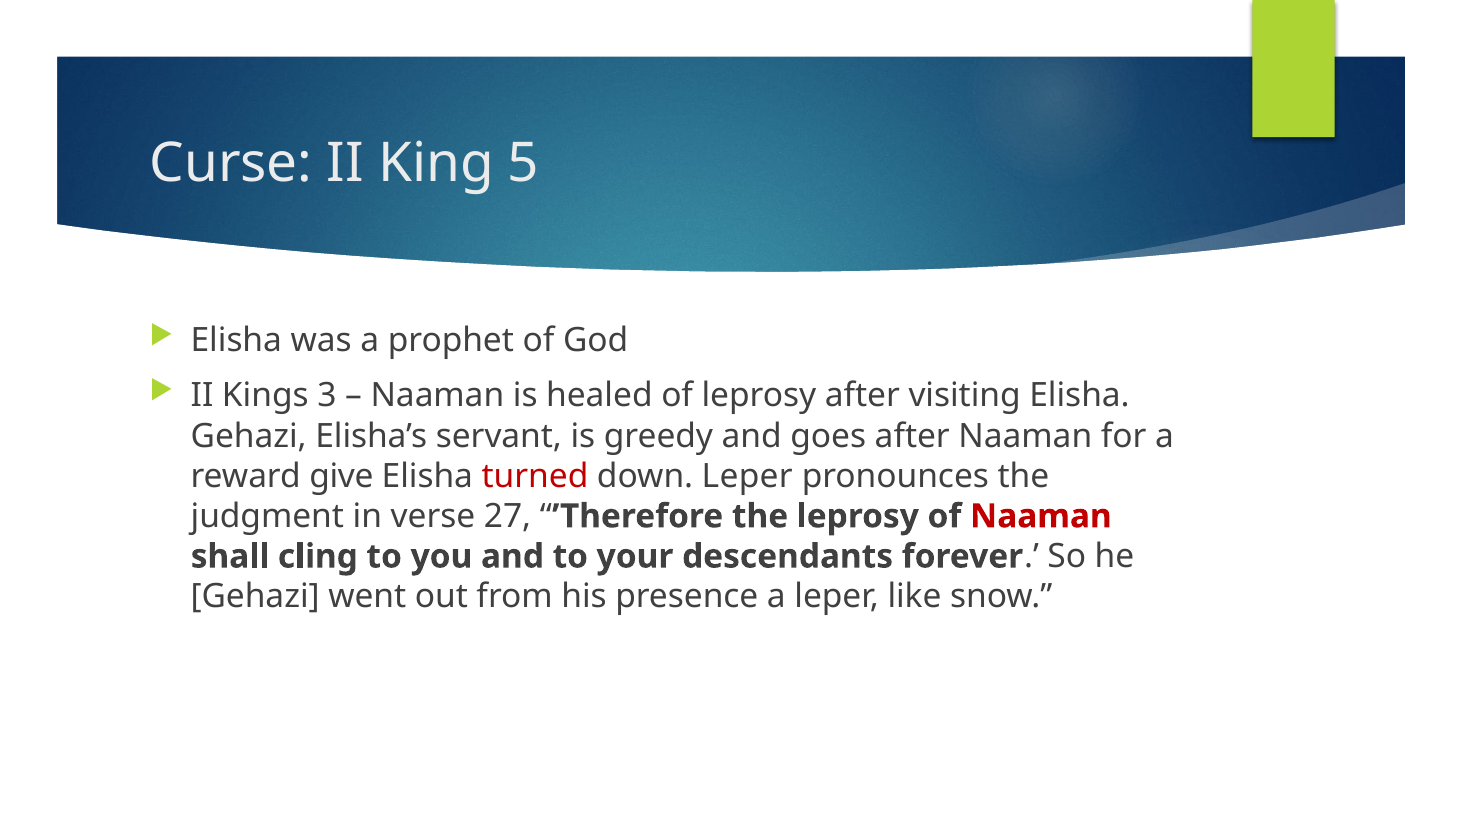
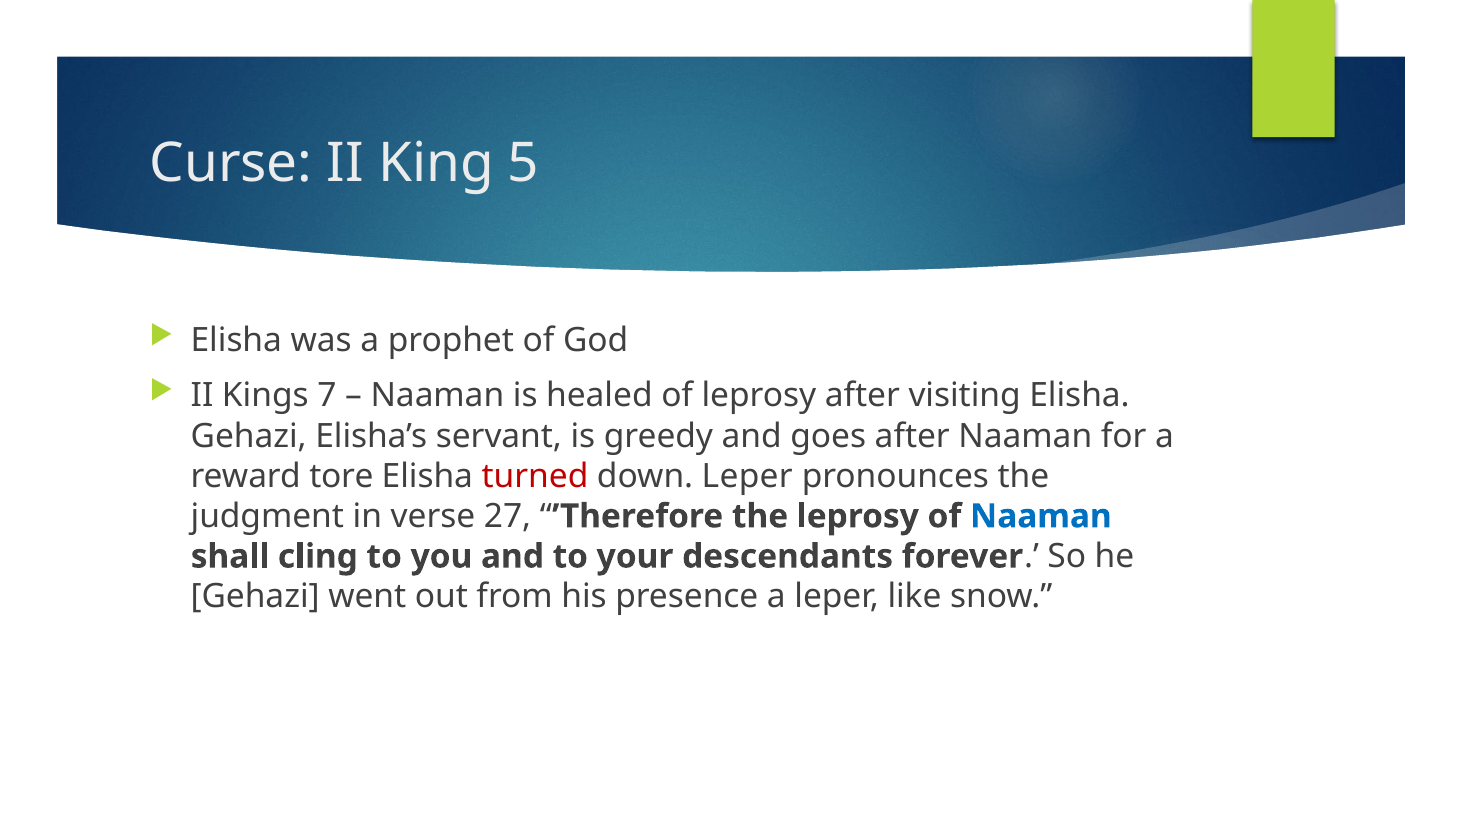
3: 3 -> 7
give: give -> tore
Naaman at (1041, 516) colour: red -> blue
